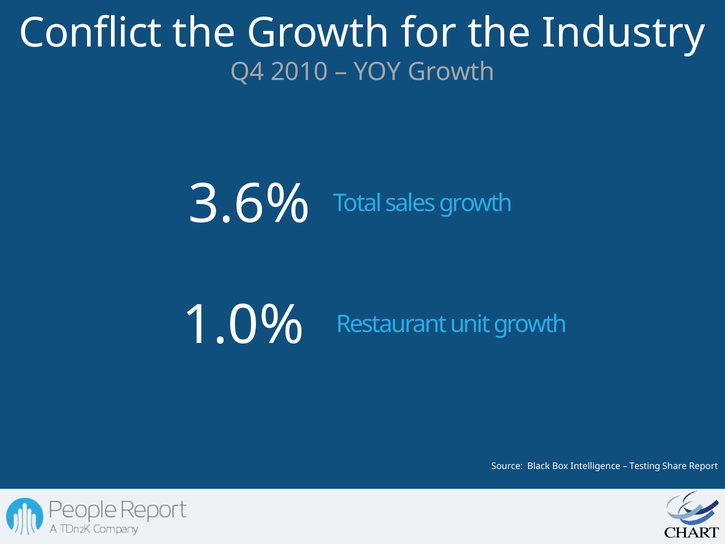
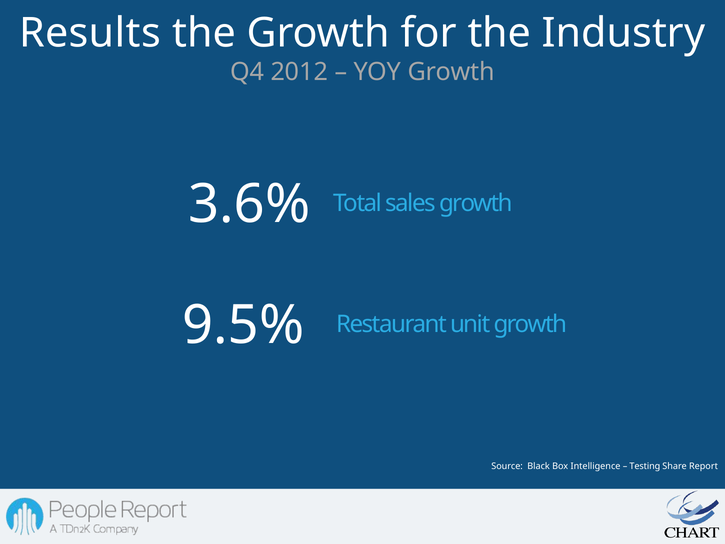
Conflict: Conflict -> Results
2010: 2010 -> 2012
1.0%: 1.0% -> 9.5%
